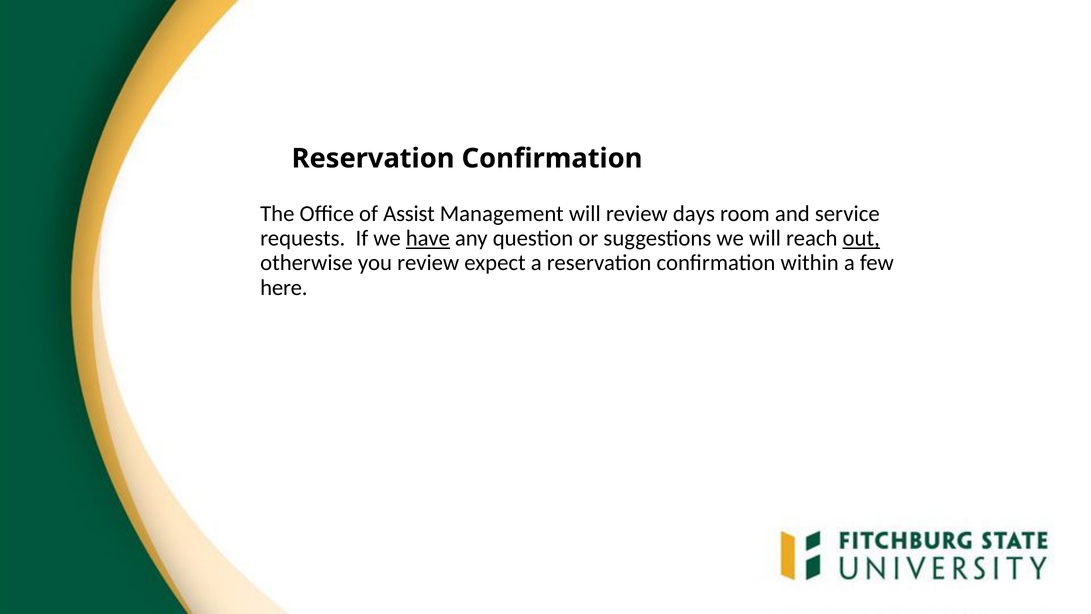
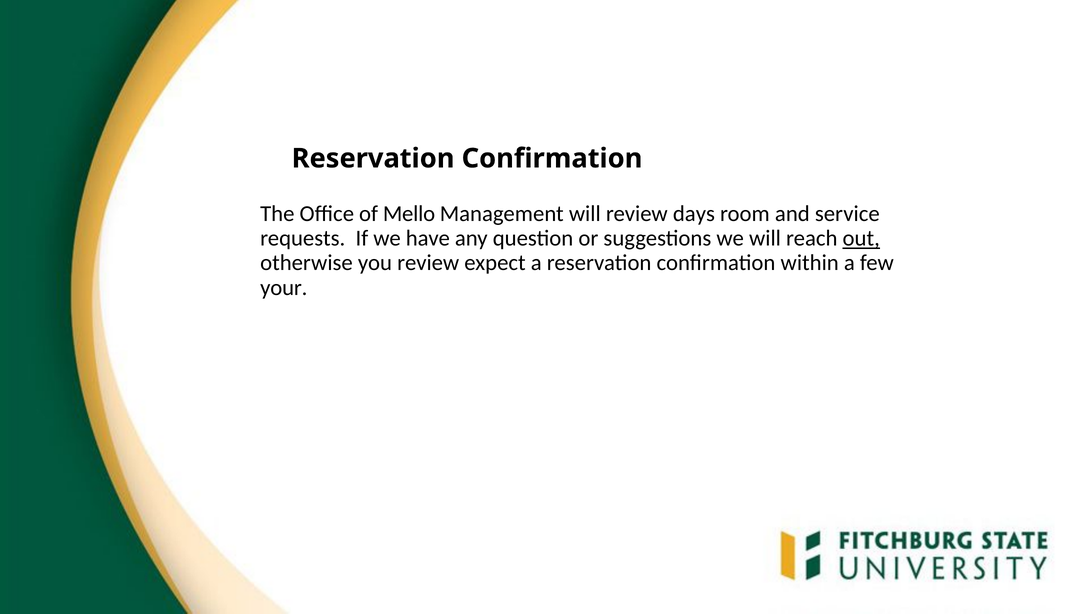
Assist: Assist -> Mello
have underline: present -> none
here: here -> your
